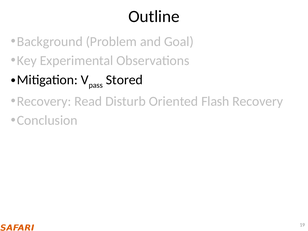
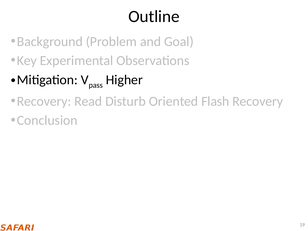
Stored: Stored -> Higher
